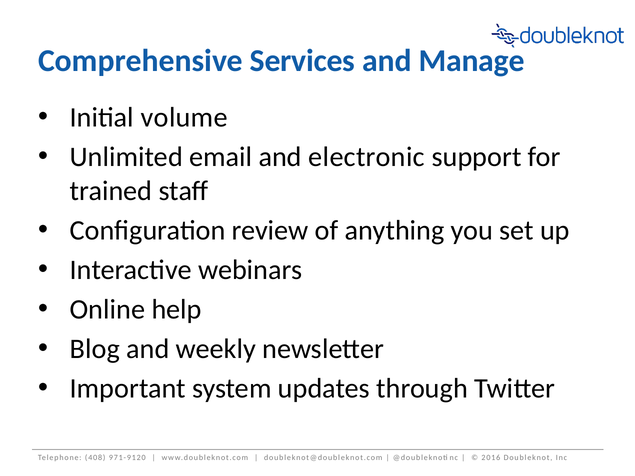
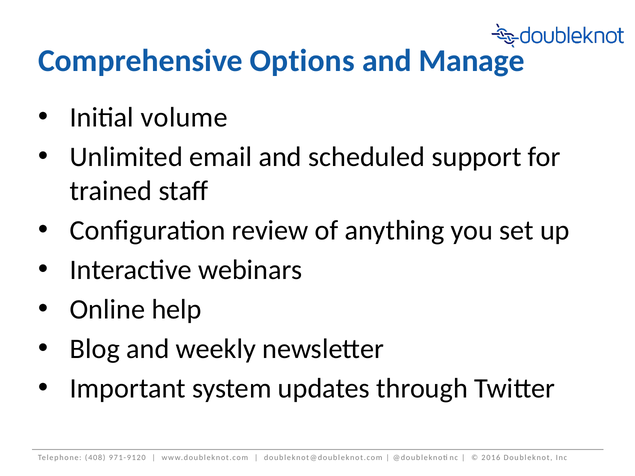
Services: Services -> Options
electronic: electronic -> scheduled
